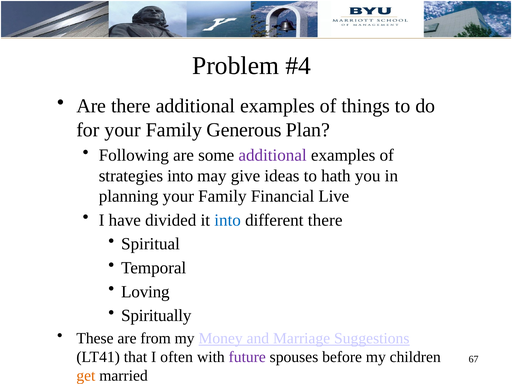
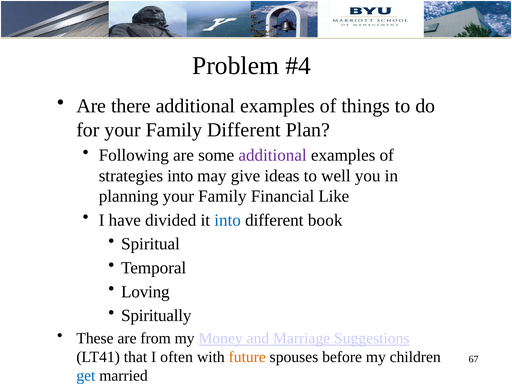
Family Generous: Generous -> Different
hath: hath -> well
Live: Live -> Like
different there: there -> book
future colour: purple -> orange
get colour: orange -> blue
